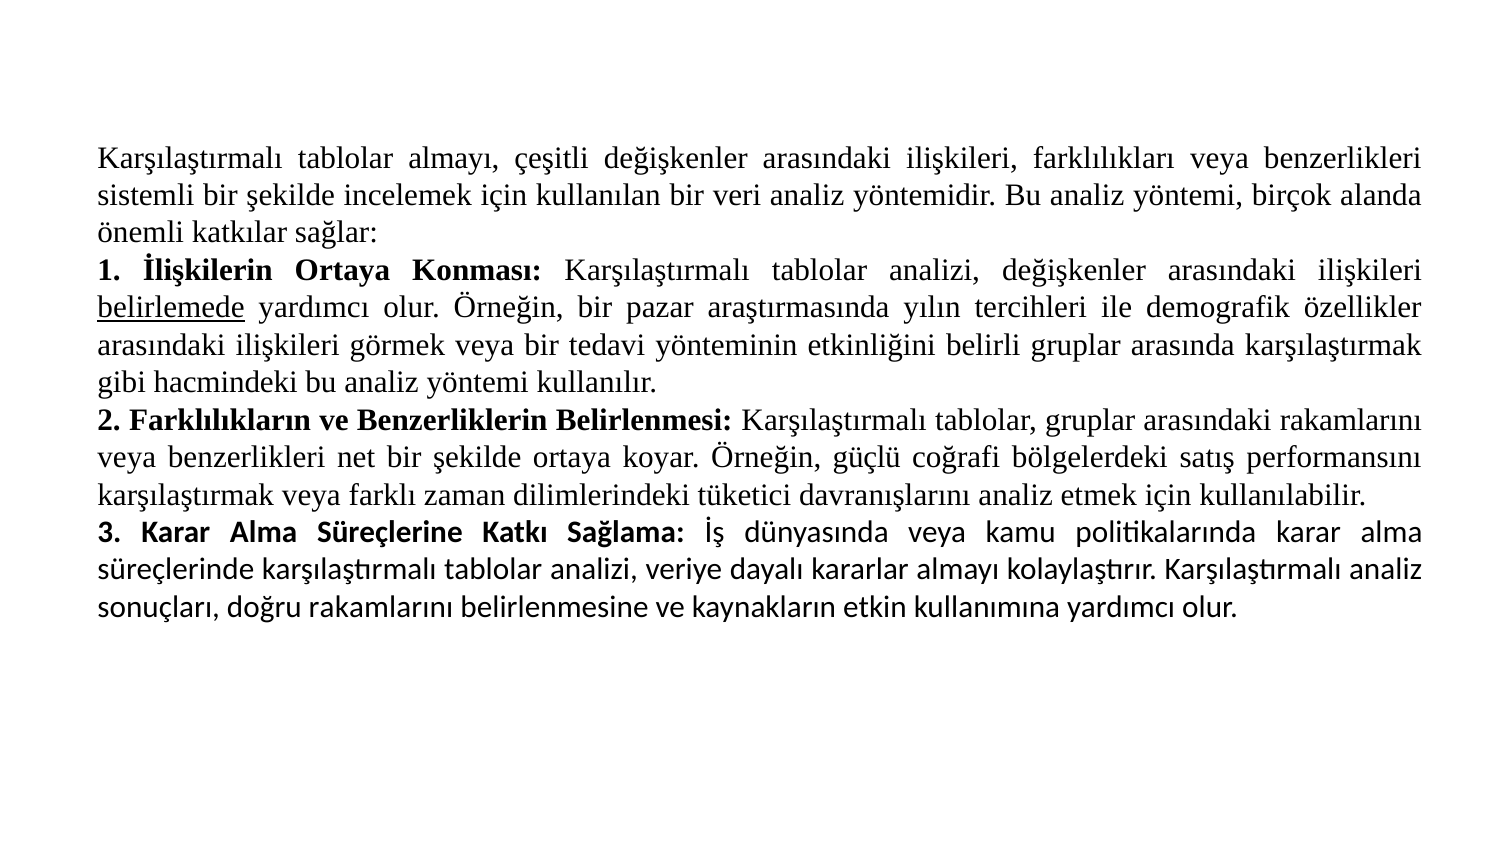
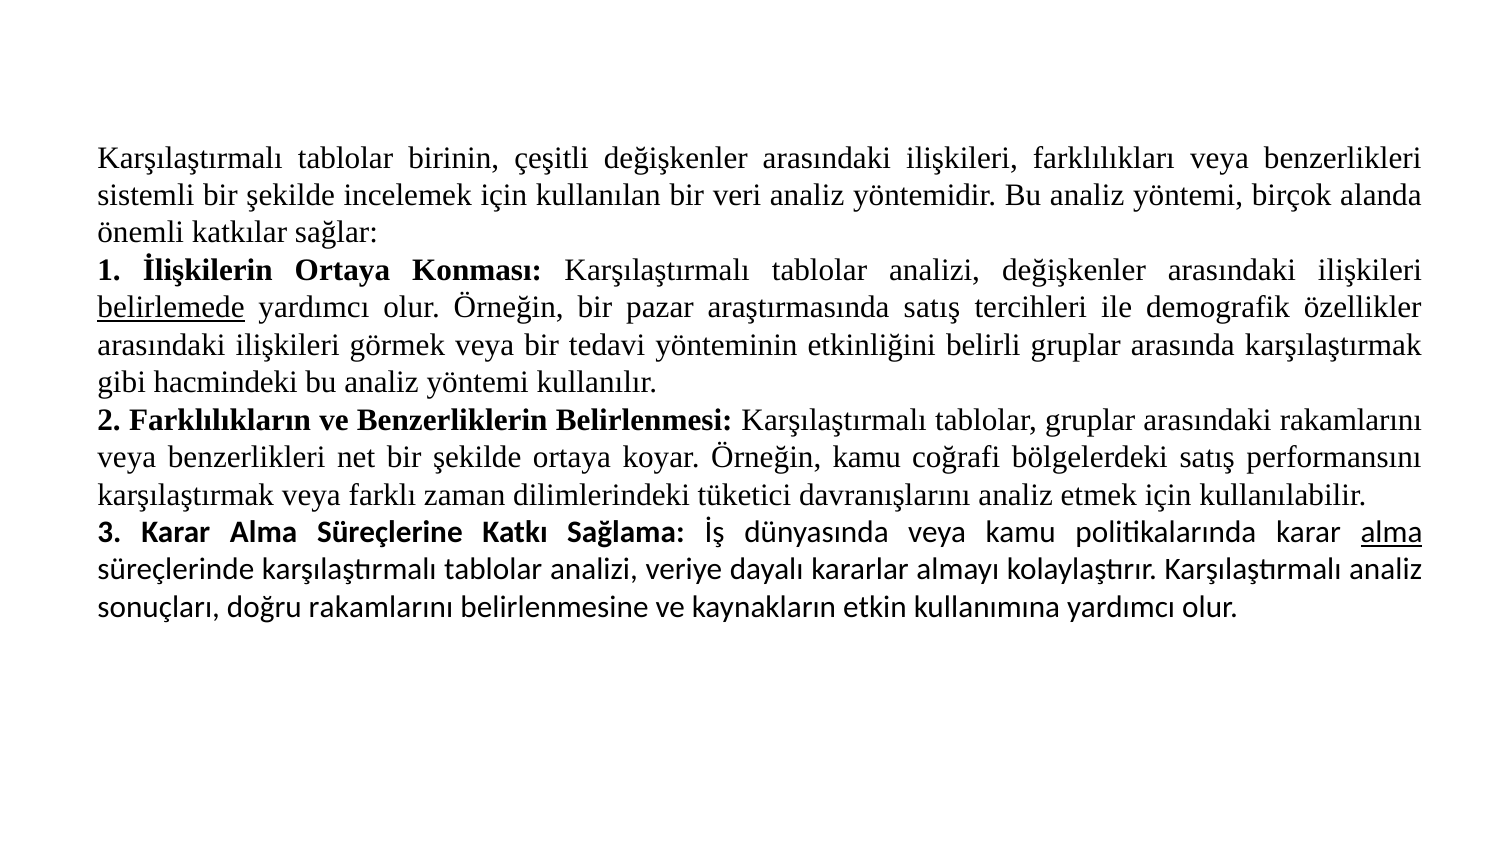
tablolar almayı: almayı -> birinin
araştırmasında yılın: yılın -> satış
Örneğin güçlü: güçlü -> kamu
alma at (1392, 532) underline: none -> present
